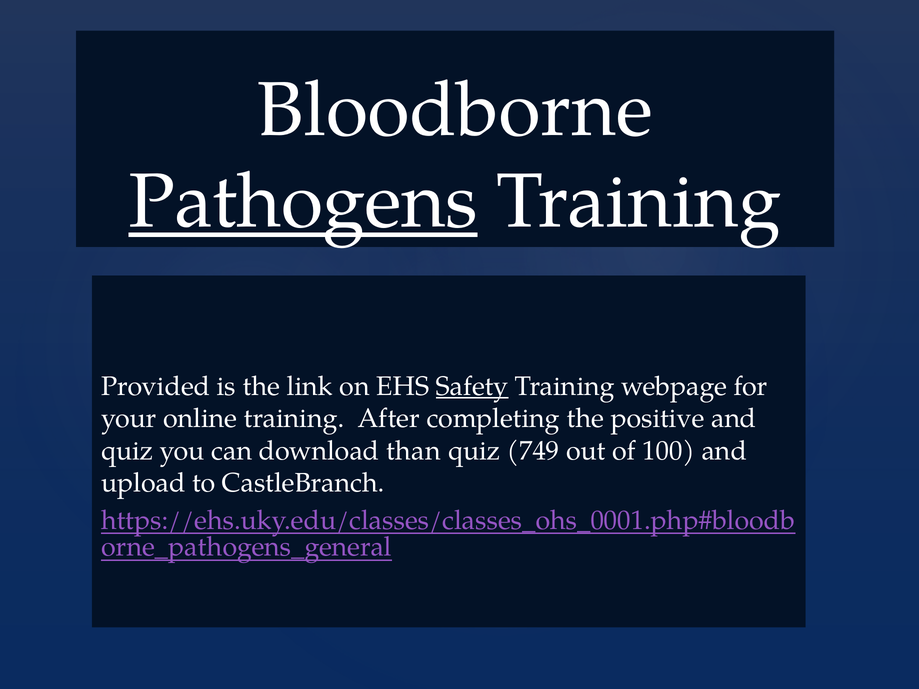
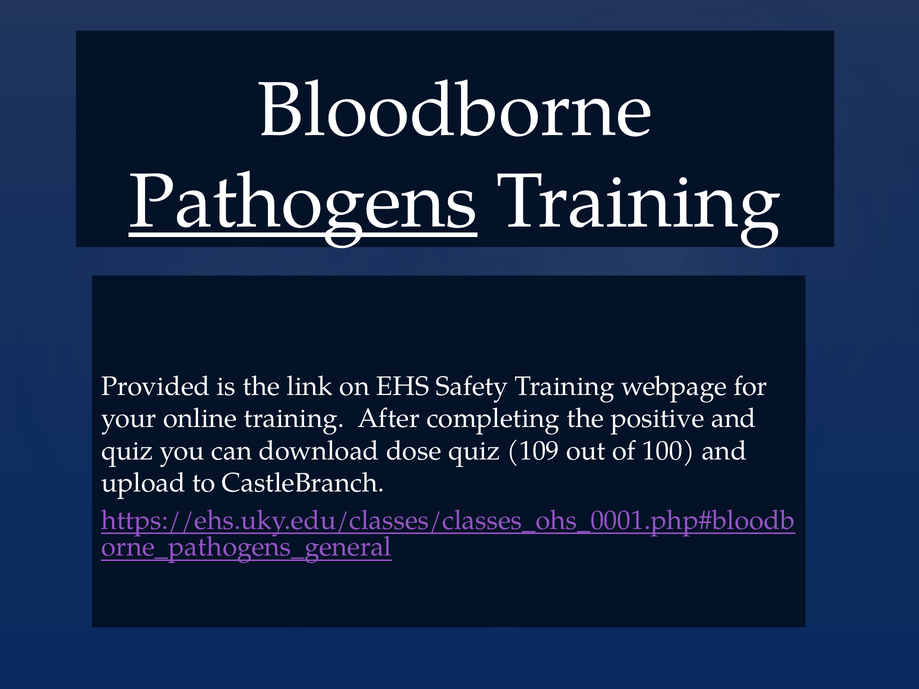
Safety underline: present -> none
than: than -> dose
749: 749 -> 109
